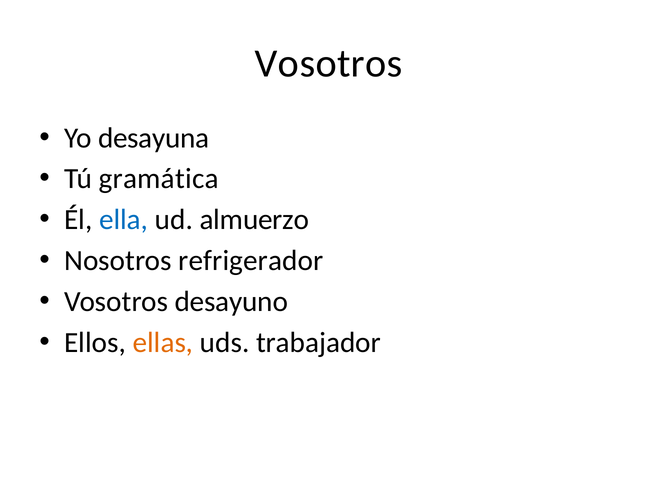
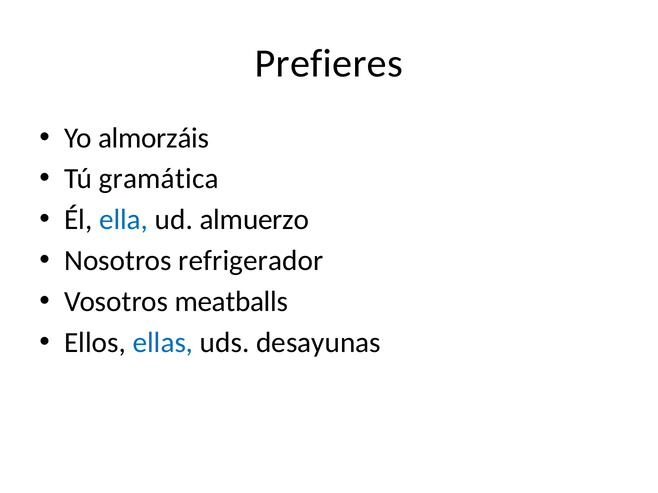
Vosotros at (329, 64): Vosotros -> Prefieres
desayuna: desayuna -> almorzáis
desayuno: desayuno -> meatballs
ellas colour: orange -> blue
trabajador: trabajador -> desayunas
